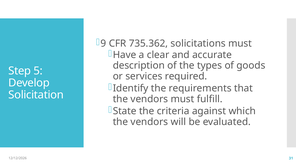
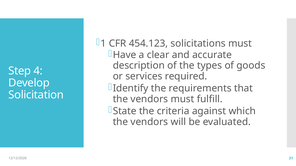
9: 9 -> 1
735.362: 735.362 -> 454.123
5: 5 -> 4
